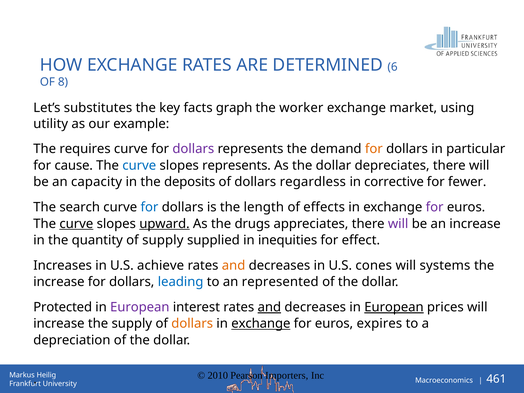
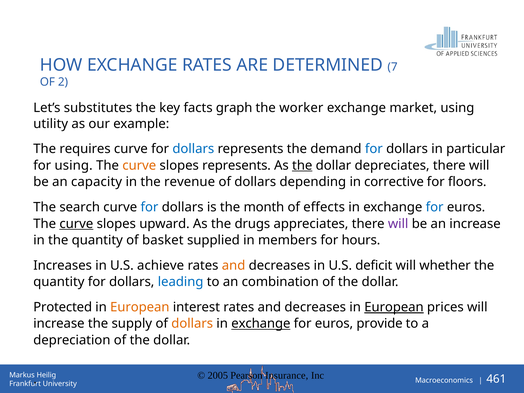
6: 6 -> 7
8: 8 -> 2
dollars at (193, 149) colour: purple -> blue
for at (374, 149) colour: orange -> blue
for cause: cause -> using
curve at (139, 165) colour: blue -> orange
the at (302, 165) underline: none -> present
deposits: deposits -> revenue
regardless: regardless -> depending
fewer: fewer -> floors
length: length -> month
for at (435, 207) colour: purple -> blue
upward underline: present -> none
of supply: supply -> basket
inequities: inequities -> members
effect: effect -> hours
cones: cones -> deficit
systems: systems -> whether
increase at (59, 282): increase -> quantity
represented: represented -> combination
European at (140, 307) colour: purple -> orange
and at (269, 307) underline: present -> none
expires: expires -> provide
2010: 2010 -> 2005
Importers: Importers -> Insurance
